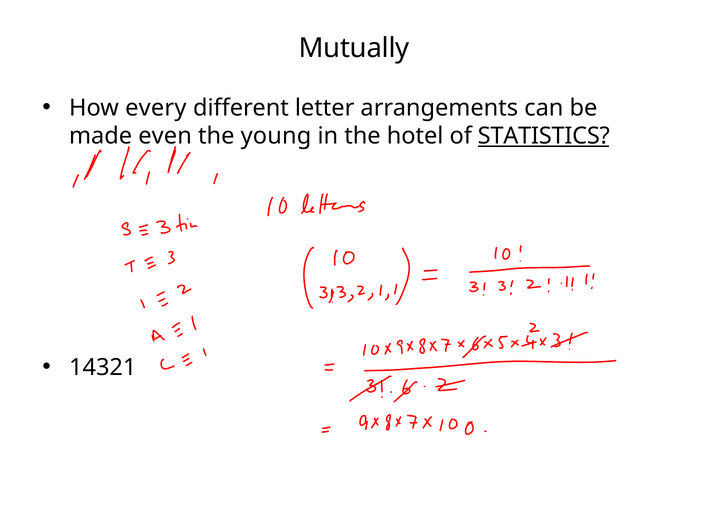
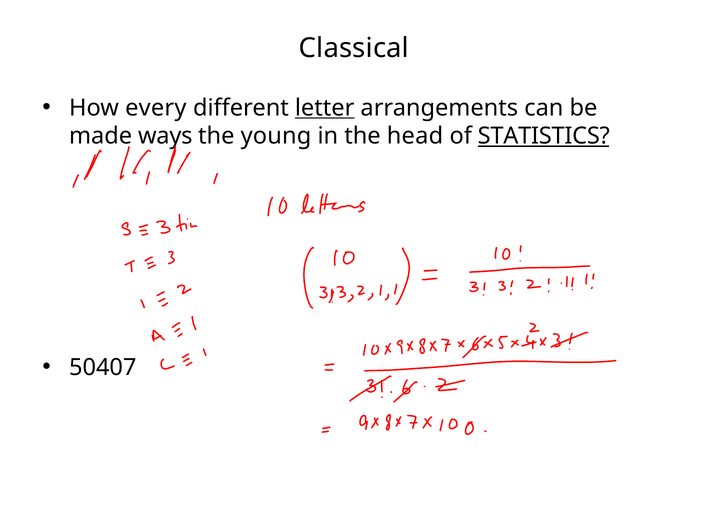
Mutually: Mutually -> Classical
letter underline: none -> present
even: even -> ways
hotel: hotel -> head
14321: 14321 -> 50407
